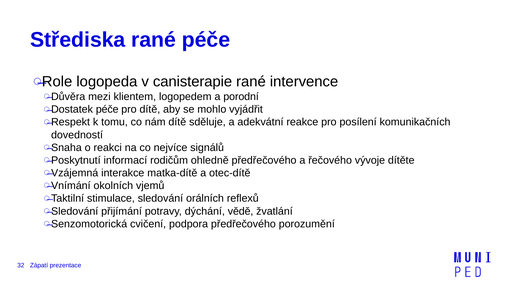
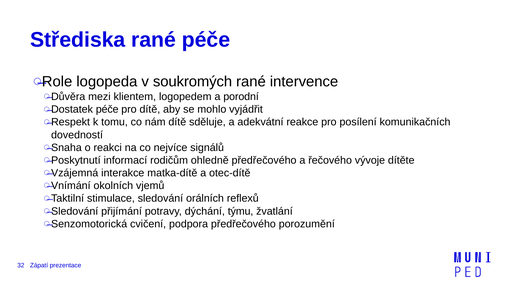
canisterapie: canisterapie -> soukromých
vědě: vědě -> týmu
